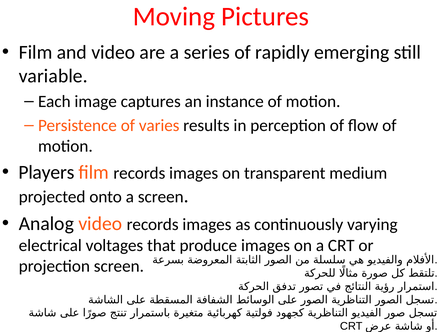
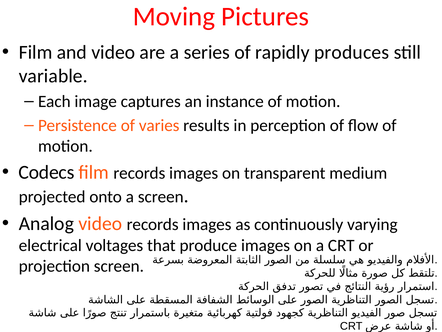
emerging: emerging -> produces
Players: Players -> Codecs
